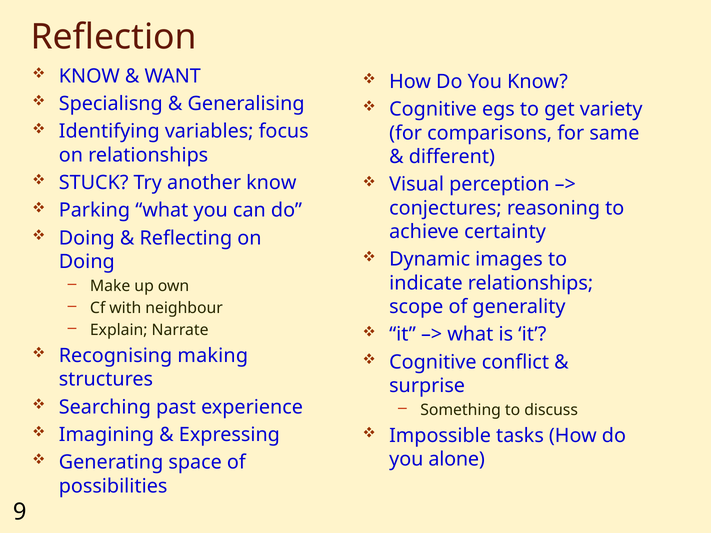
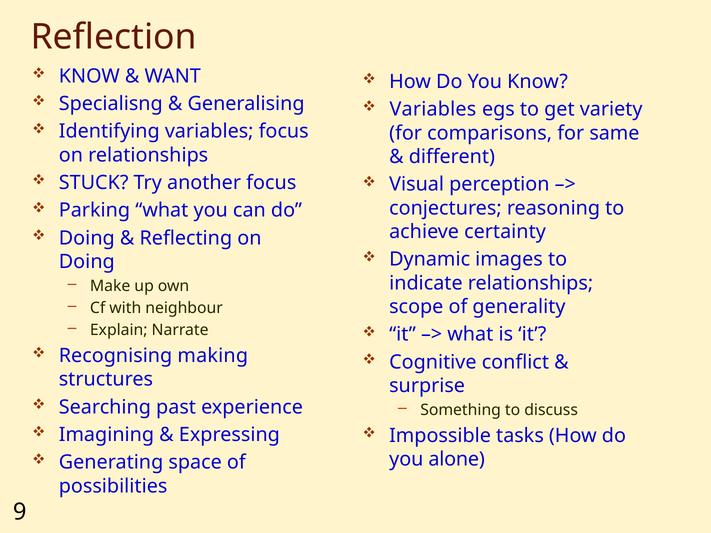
Cognitive at (433, 109): Cognitive -> Variables
another know: know -> focus
